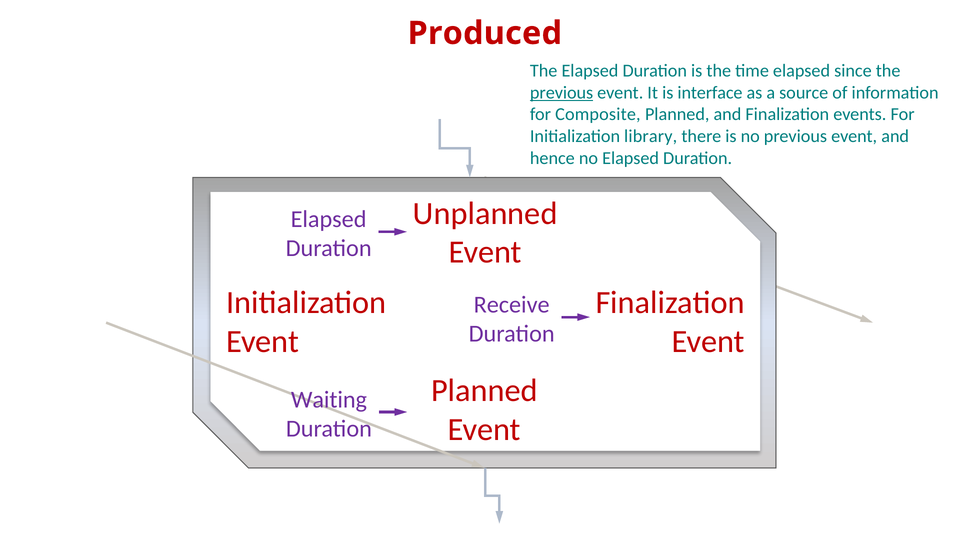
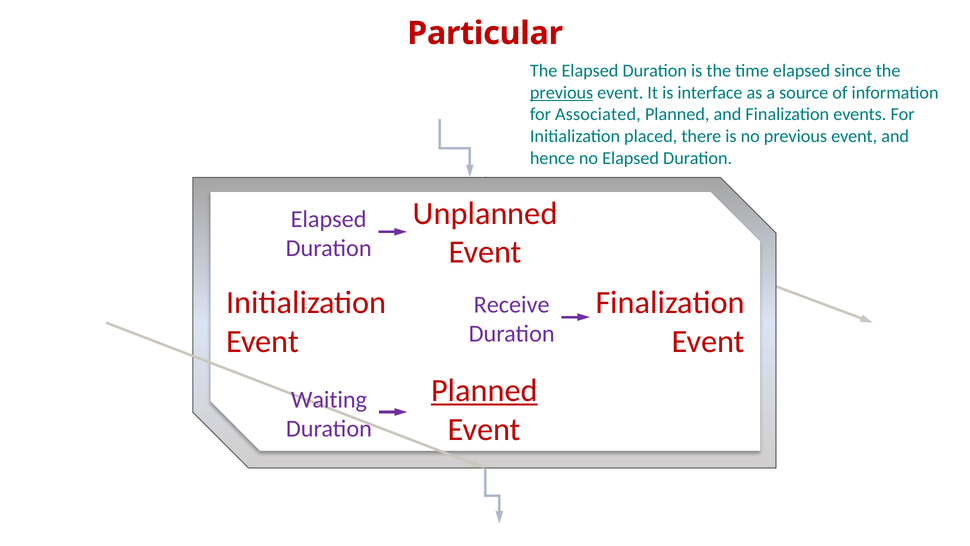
Produced: Produced -> Particular
Composite: Composite -> Associated
library: library -> placed
Planned at (484, 390) underline: none -> present
